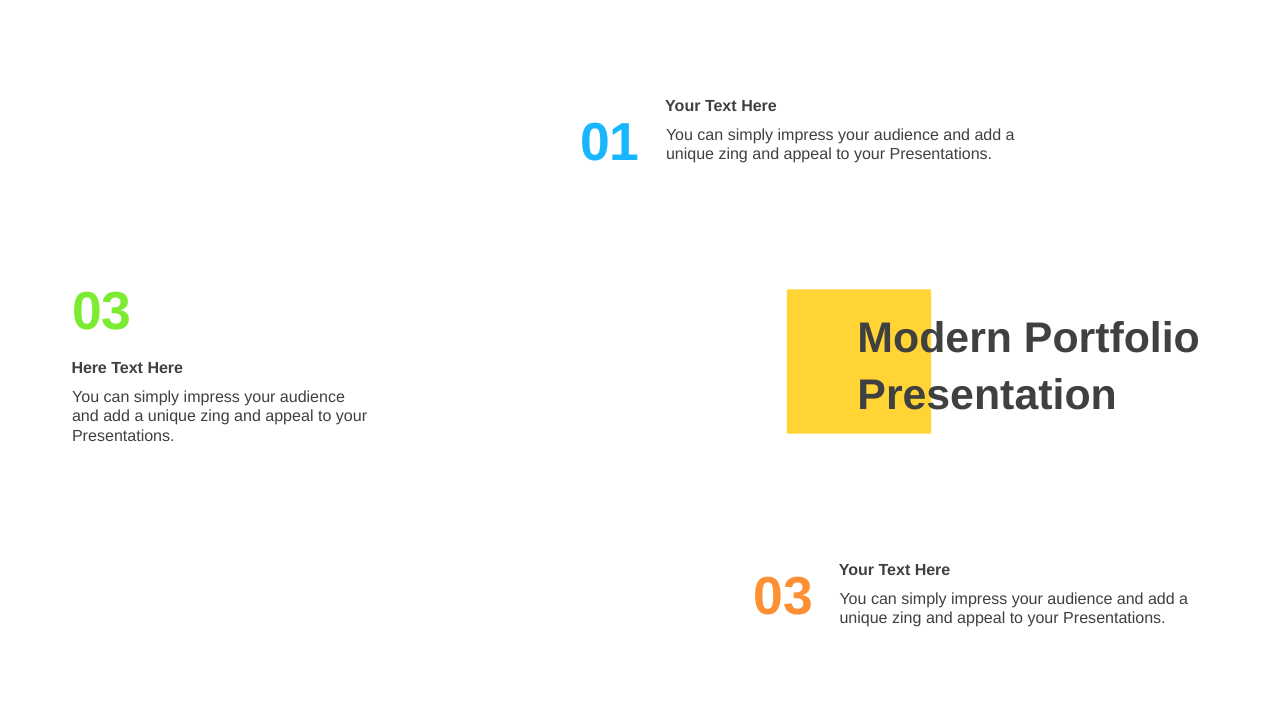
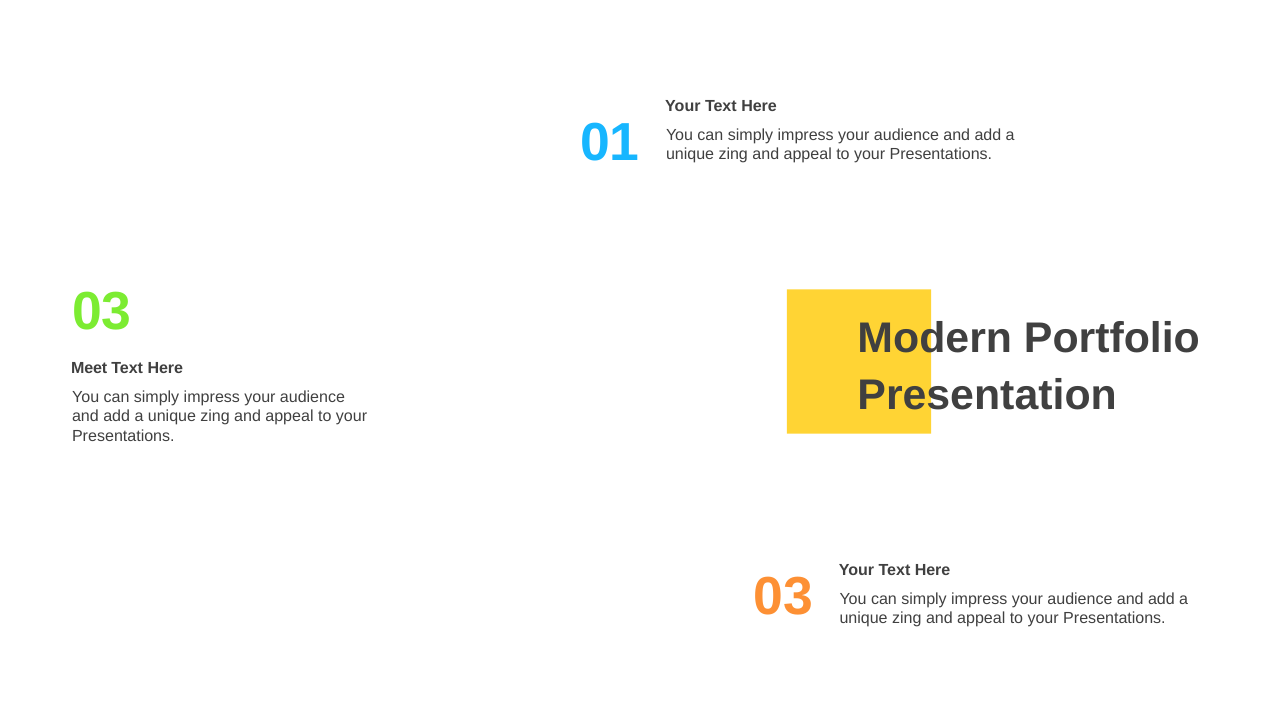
Here at (89, 368): Here -> Meet
